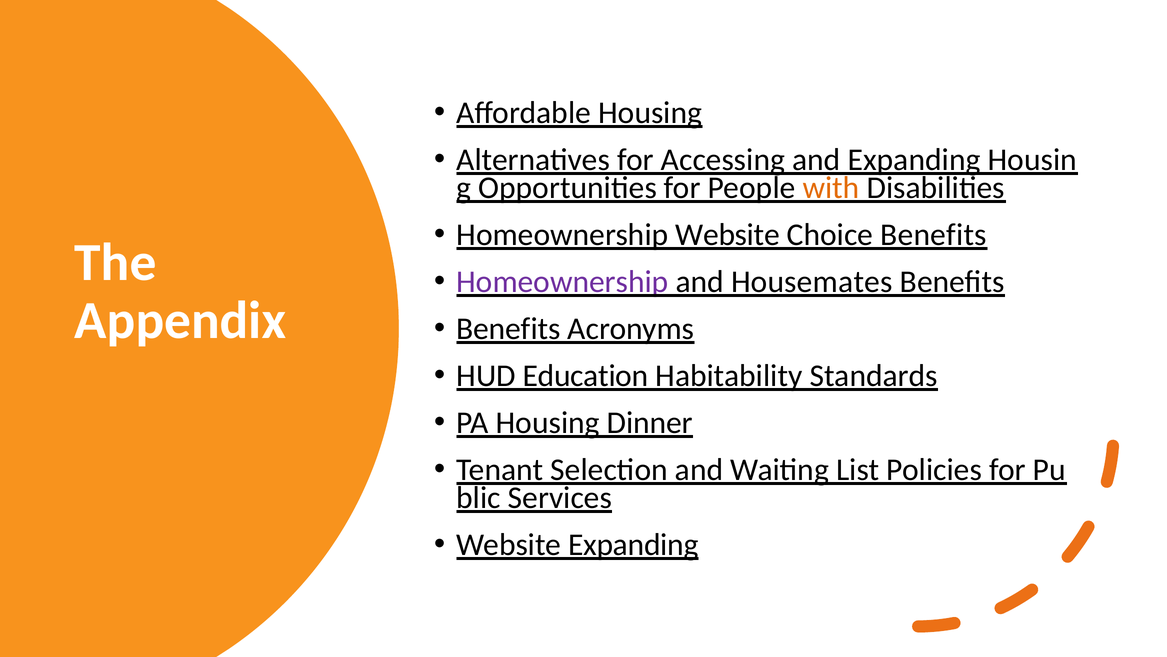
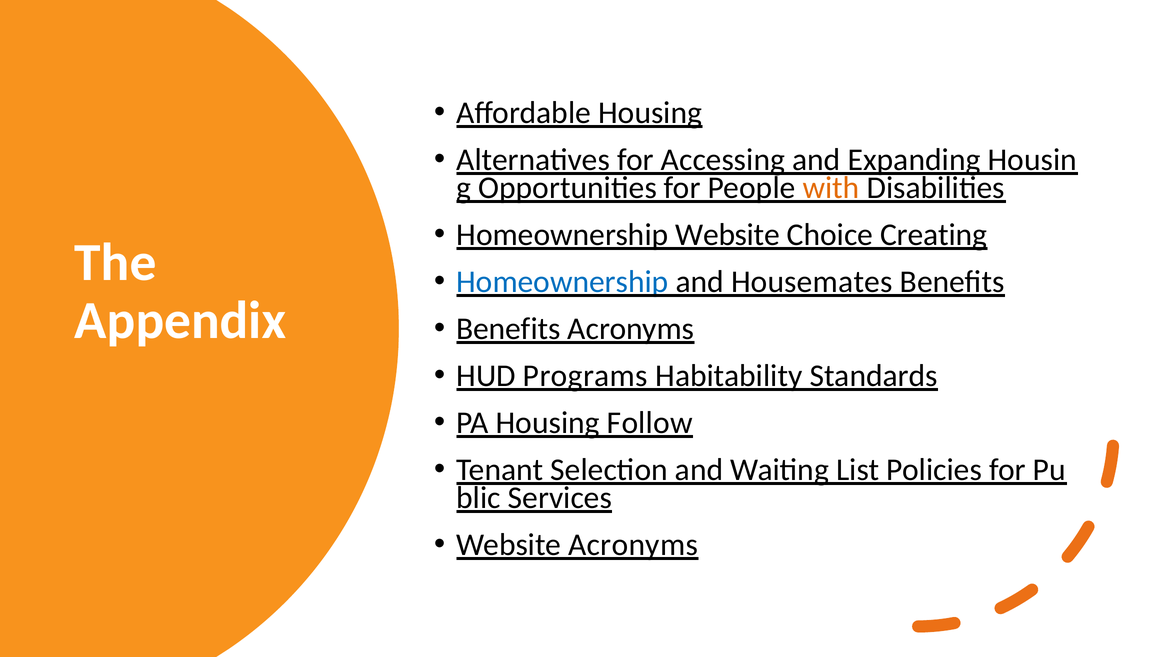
Choice Benefits: Benefits -> Creating
Homeownership at (562, 282) colour: purple -> blue
Education: Education -> Programs
Dinner: Dinner -> Follow
Website Expanding: Expanding -> Acronyms
